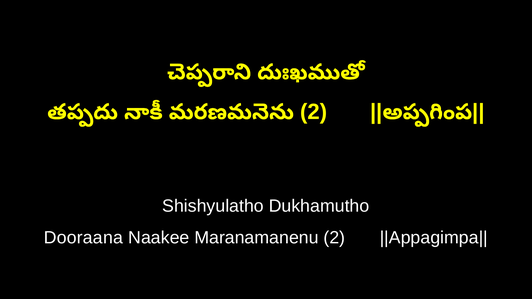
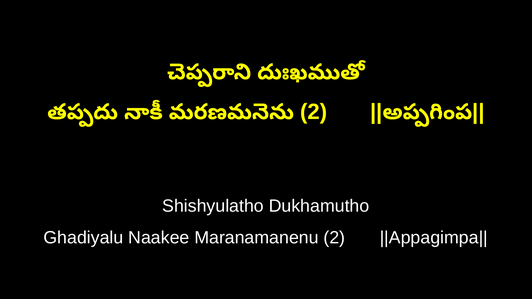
Dooraana: Dooraana -> Ghadiyalu
